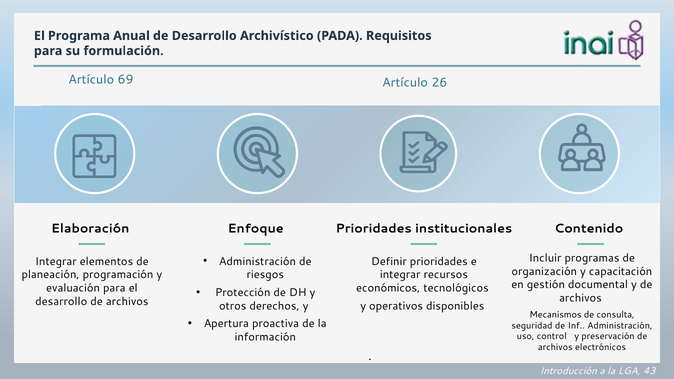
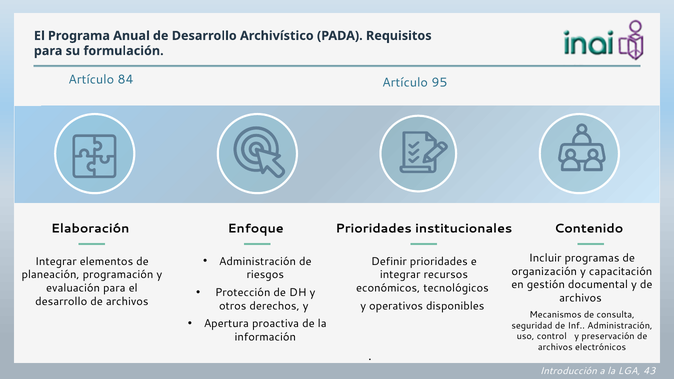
69: 69 -> 84
26: 26 -> 95
